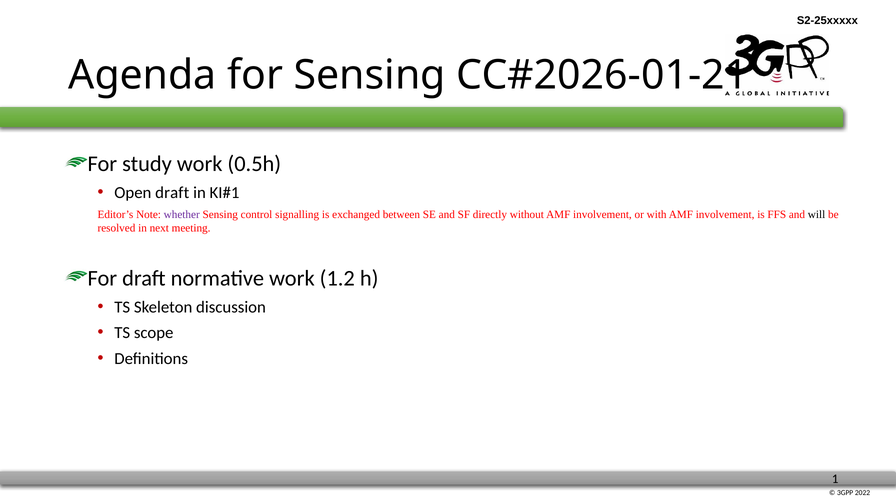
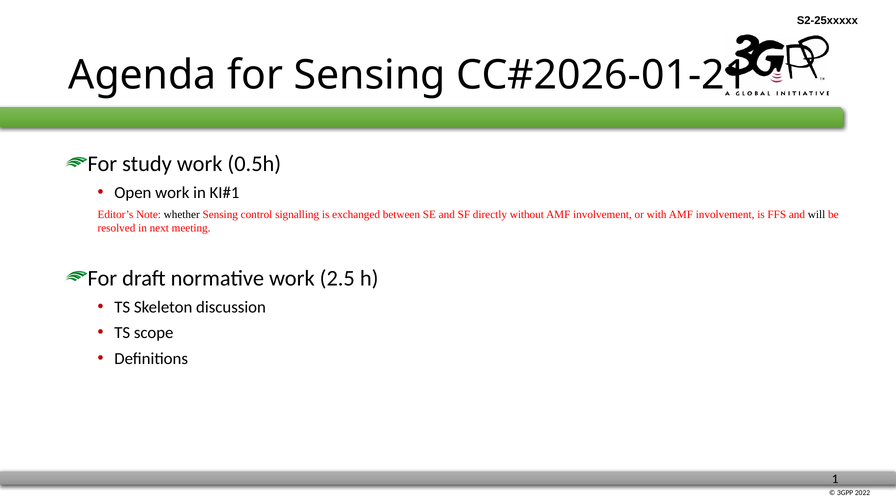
Open draft: draft -> work
whether colour: purple -> black
1.2: 1.2 -> 2.5
